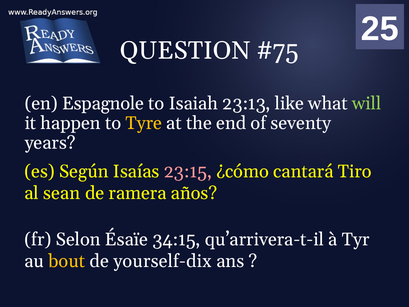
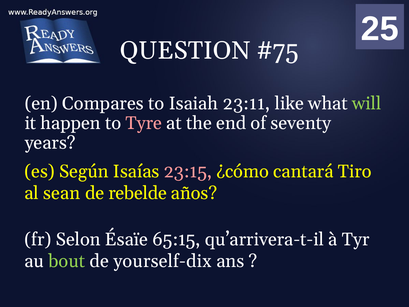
Espagnole: Espagnole -> Compares
23:13: 23:13 -> 23:11
Tyre colour: yellow -> pink
ramera: ramera -> rebelde
34:15: 34:15 -> 65:15
bout colour: yellow -> light green
